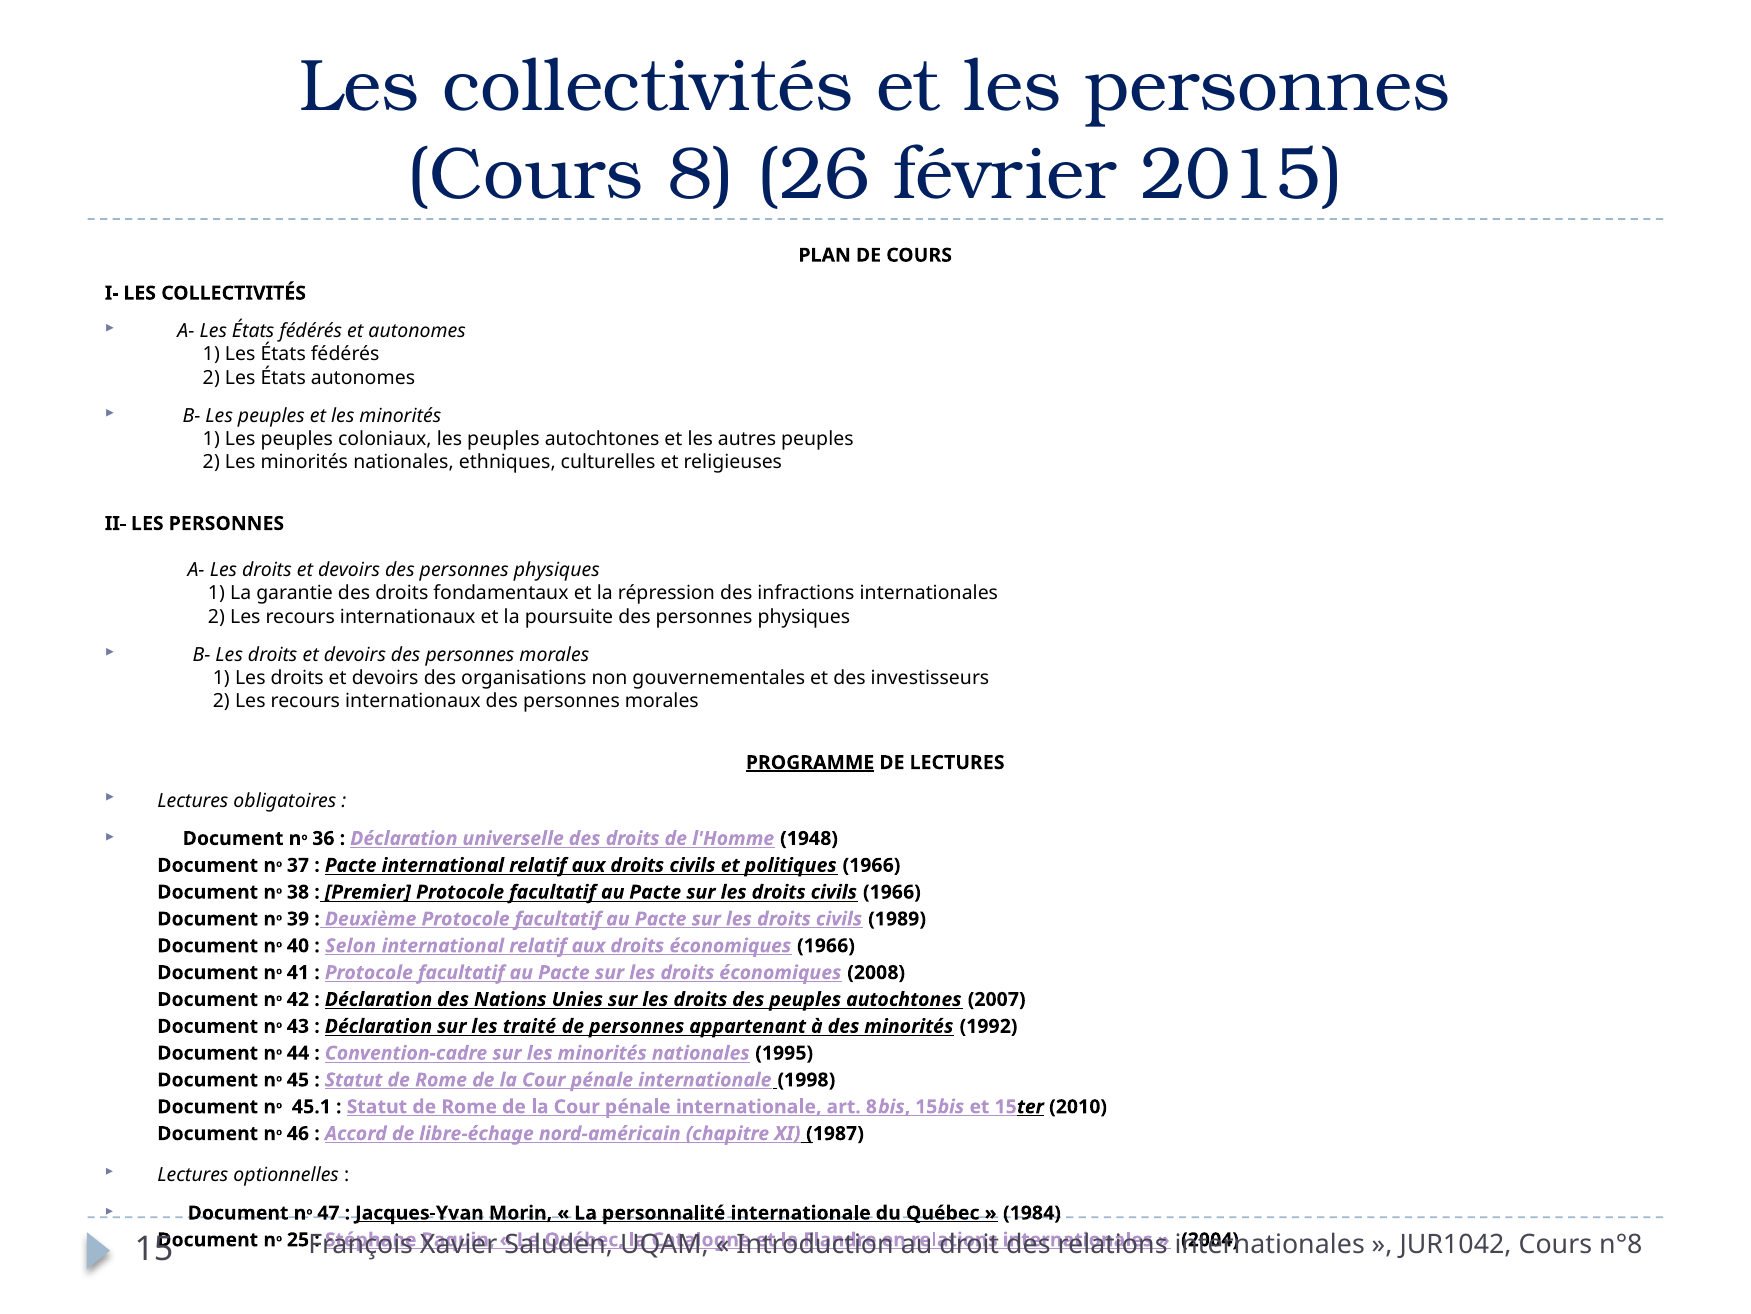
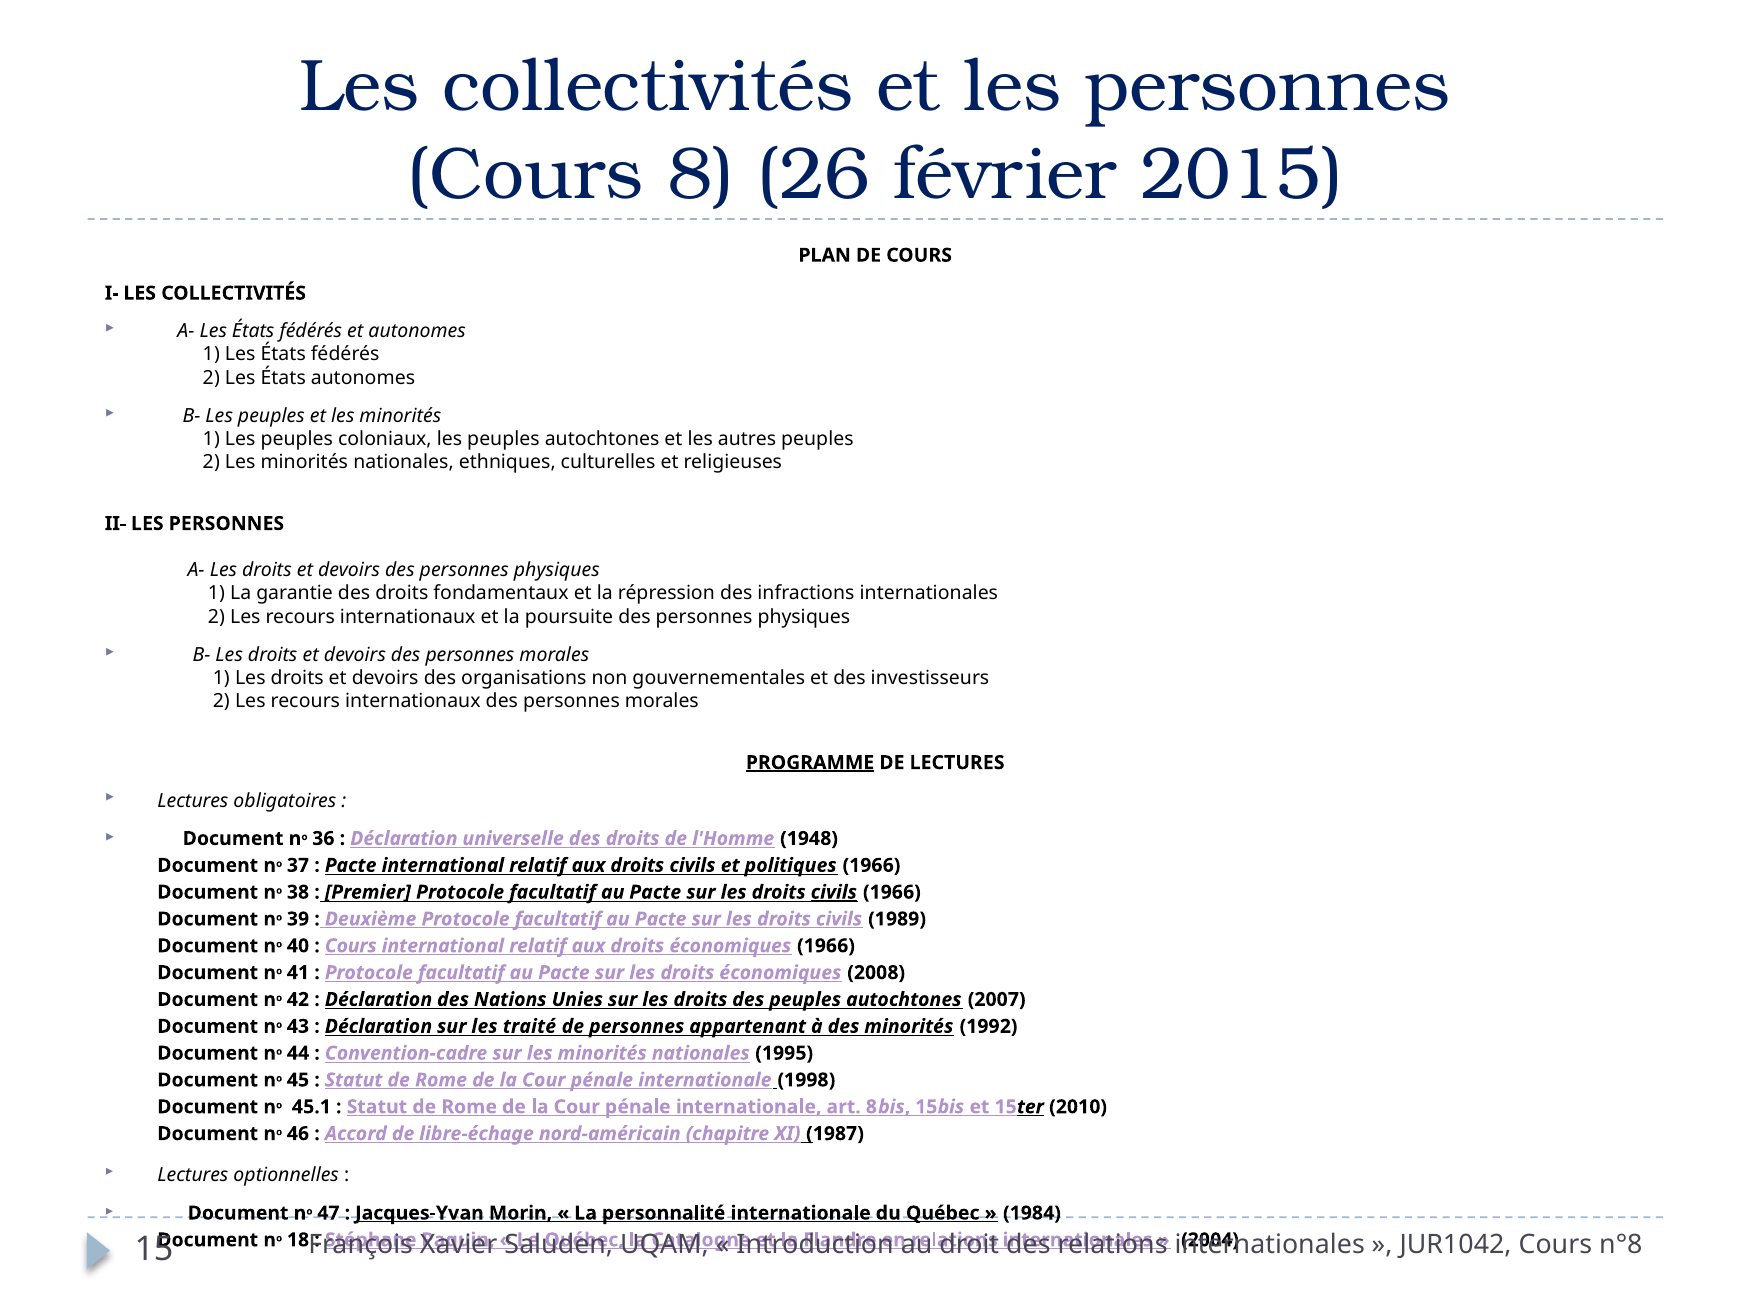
civils at (834, 892) underline: none -> present
Selon at (351, 945): Selon -> Cours
25: 25 -> 18
